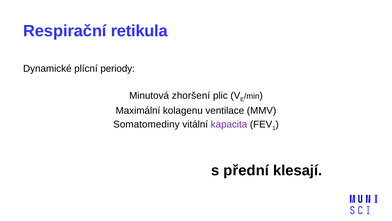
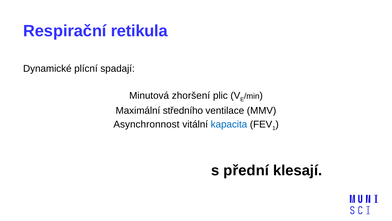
periody: periody -> spadají
kolagenu: kolagenu -> středního
Somatomediny: Somatomediny -> Asynchronnost
kapacita colour: purple -> blue
